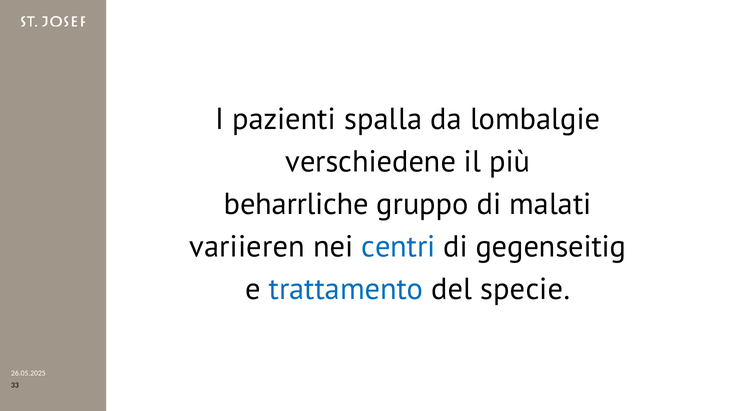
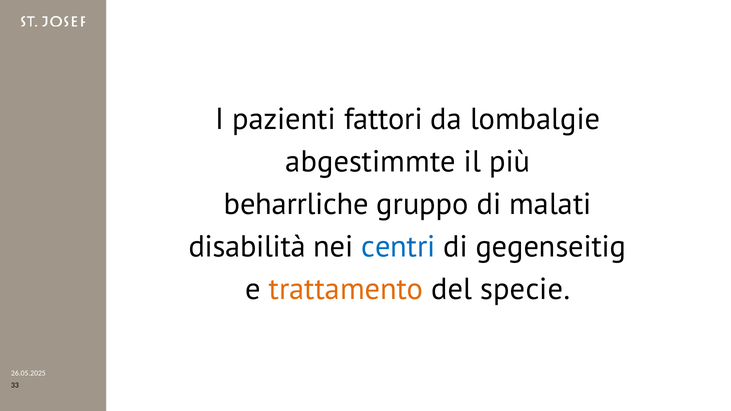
spalla: spalla -> fattori
verschiedene: verschiedene -> abgestimmte
variieren: variieren -> disabilità
trattamento colour: blue -> orange
